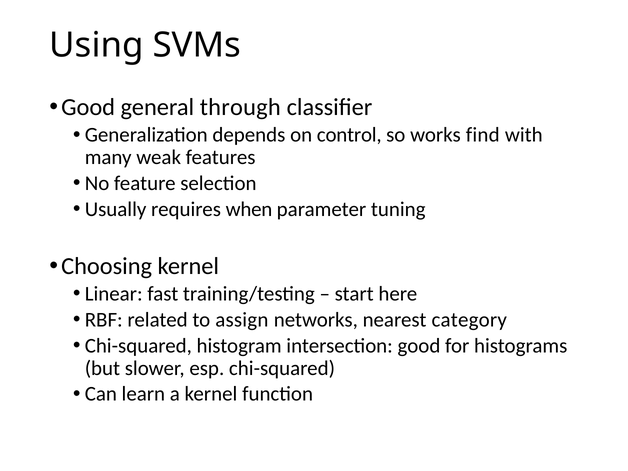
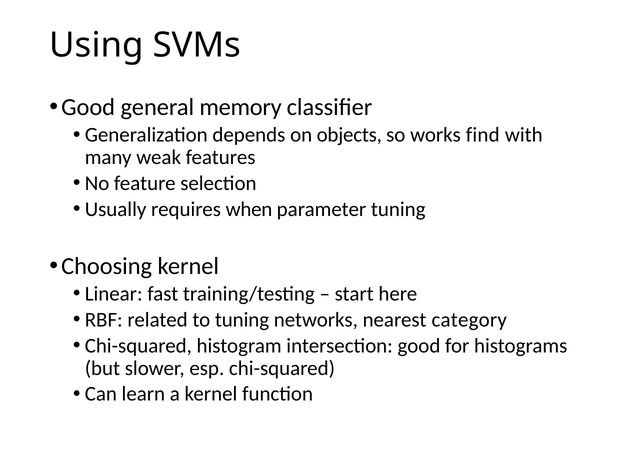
through: through -> memory
control: control -> objects
to assign: assign -> tuning
